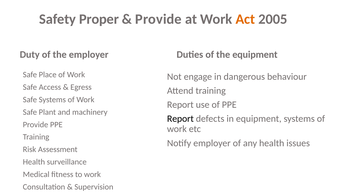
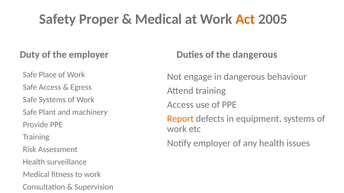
Provide at (158, 19): Provide -> Medical
the equipment: equipment -> dangerous
Report at (180, 105): Report -> Access
Report at (180, 119) colour: black -> orange
